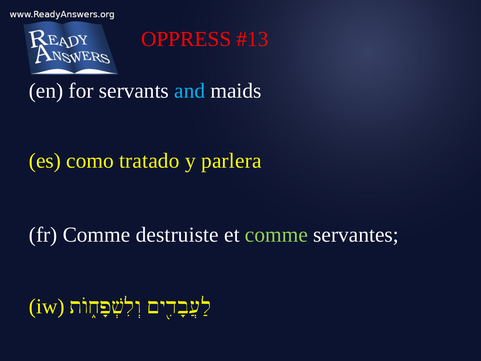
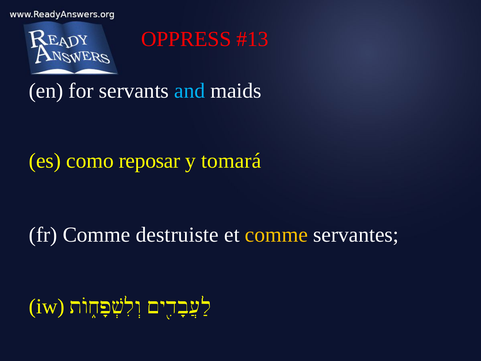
tratado: tratado -> reposar
parlera: parlera -> tomará
comme at (276, 235) colour: light green -> yellow
